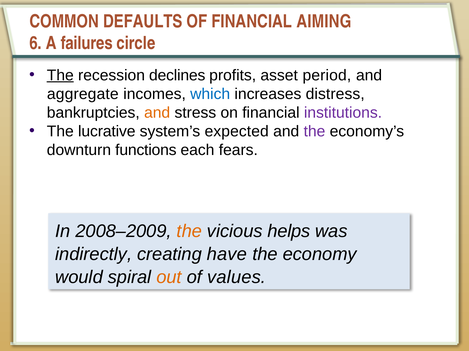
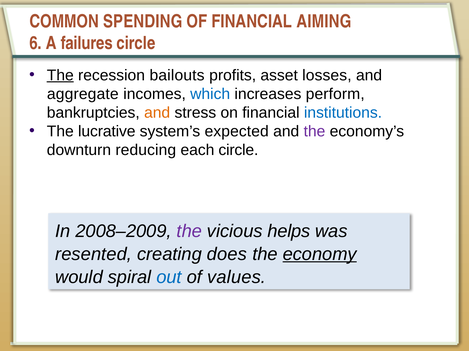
DEFAULTS: DEFAULTS -> SPENDING
declines: declines -> bailouts
period: period -> losses
distress: distress -> perform
institutions colour: purple -> blue
functions: functions -> reducing
each fears: fears -> circle
the at (189, 232) colour: orange -> purple
indirectly: indirectly -> resented
have: have -> does
economy underline: none -> present
out colour: orange -> blue
